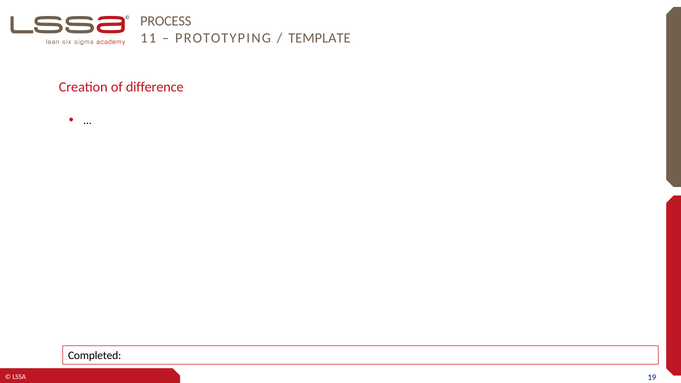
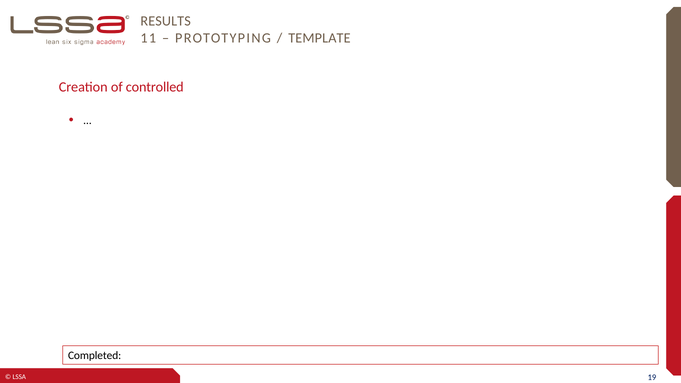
PROCESS: PROCESS -> RESULTS
difference: difference -> controlled
